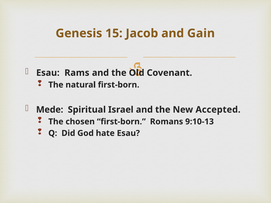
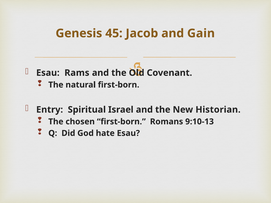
15: 15 -> 45
Mede: Mede -> Entry
Accepted: Accepted -> Historian
